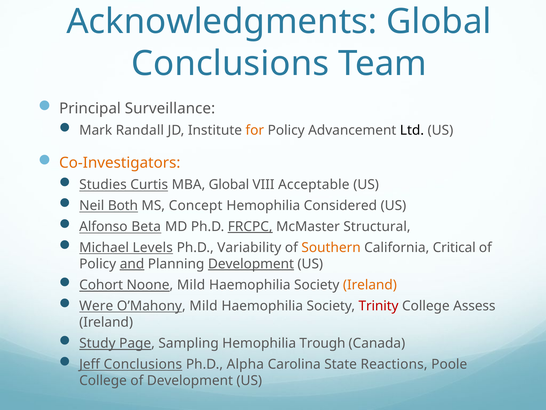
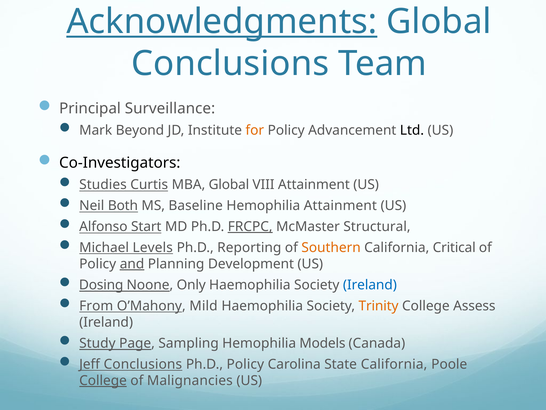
Acknowledgments underline: none -> present
Randall: Randall -> Beyond
Co-Investigators colour: orange -> black
VIII Acceptable: Acceptable -> Attainment
Concept: Concept -> Baseline
Hemophilia Considered: Considered -> Attainment
Beta: Beta -> Start
Variability: Variability -> Reporting
Development at (251, 264) underline: present -> none
Cohort: Cohort -> Dosing
Noone Mild: Mild -> Only
Ireland at (370, 285) colour: orange -> blue
Were: Were -> From
Trinity colour: red -> orange
Trough: Trough -> Models
Ph.D Alpha: Alpha -> Policy
State Reactions: Reactions -> California
College at (103, 380) underline: none -> present
of Development: Development -> Malignancies
